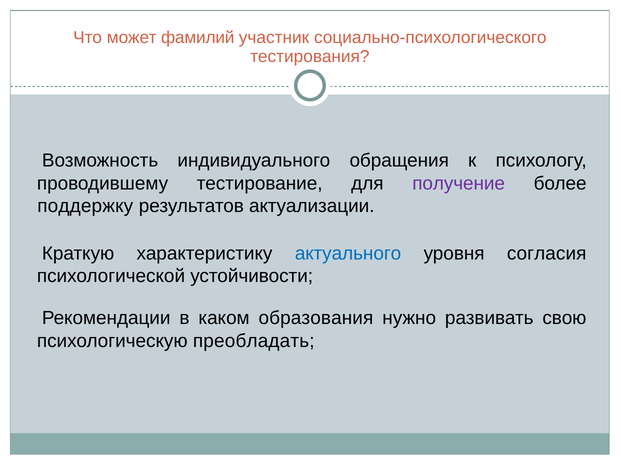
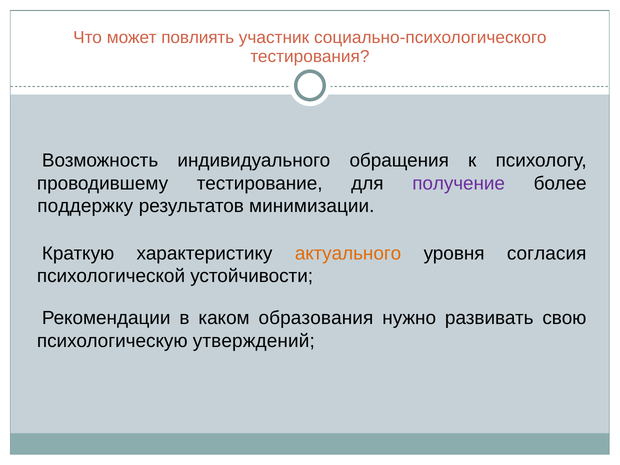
фамилий: фамилий -> повлиять
актуализации: актуализации -> минимизации
актуального colour: blue -> orange
преобладать: преобладать -> утверждений
